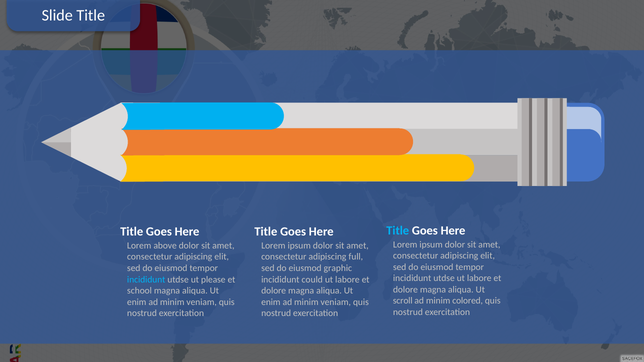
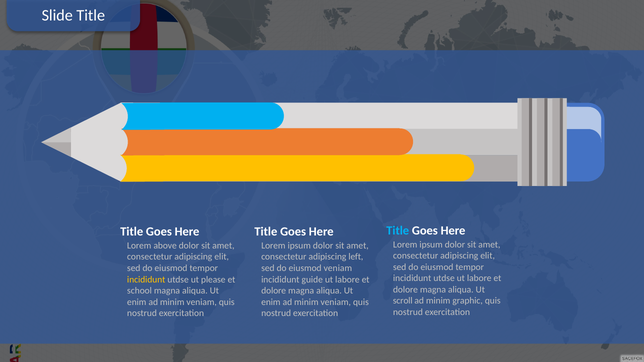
full: full -> left
eiusmod graphic: graphic -> veniam
incididunt at (146, 280) colour: light blue -> yellow
could: could -> guide
colored: colored -> graphic
